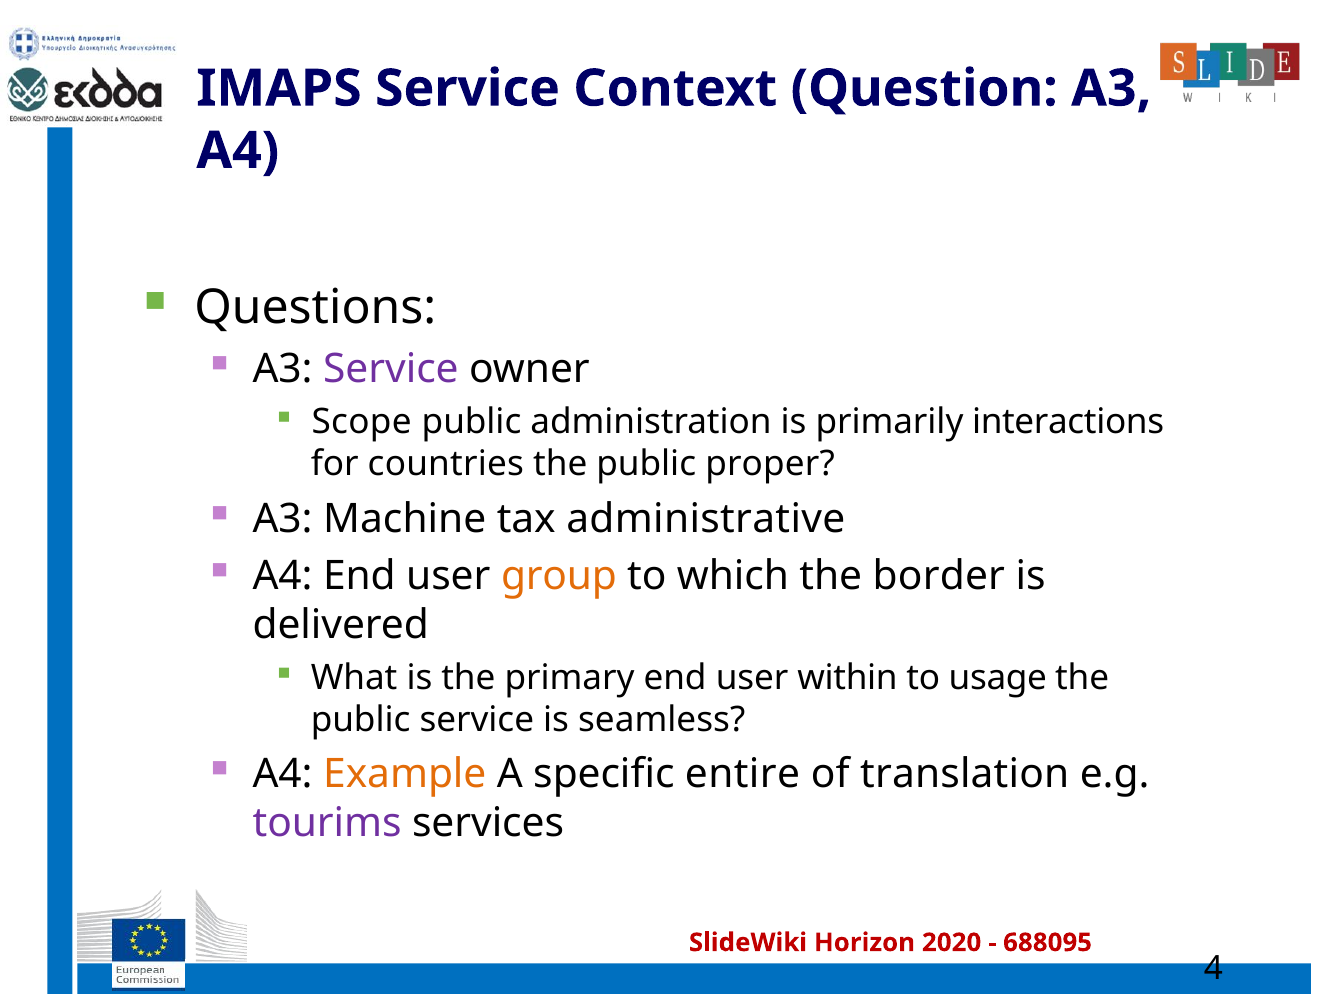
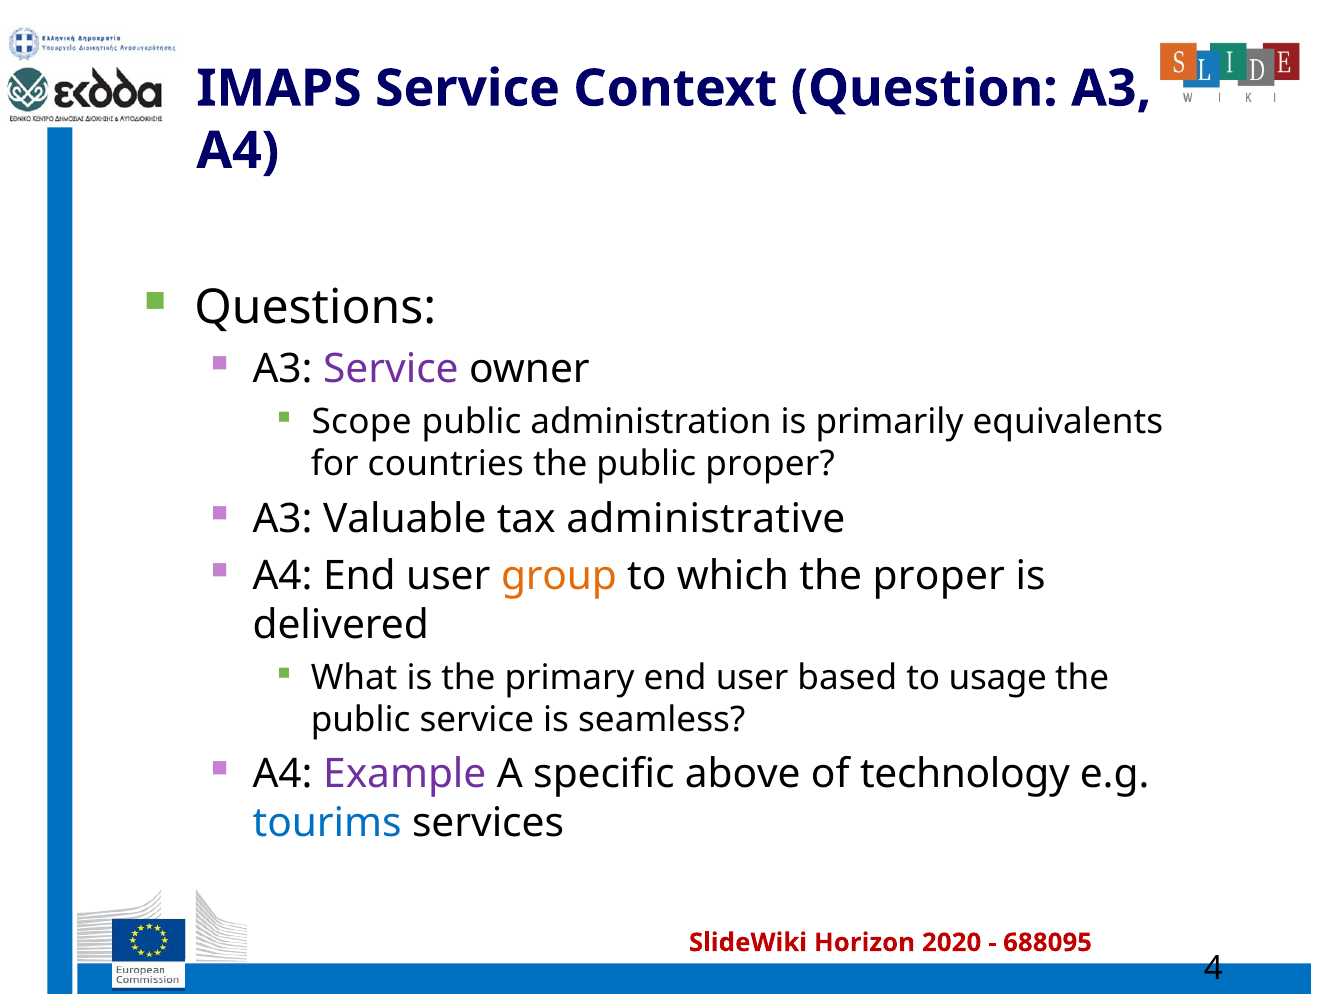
interactions: interactions -> equivalents
Machine: Machine -> Valuable
the border: border -> proper
within: within -> based
Example colour: orange -> purple
entire: entire -> above
translation: translation -> technology
tourims colour: purple -> blue
